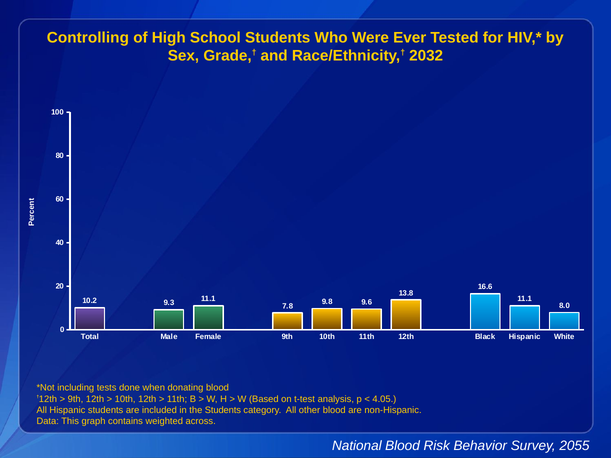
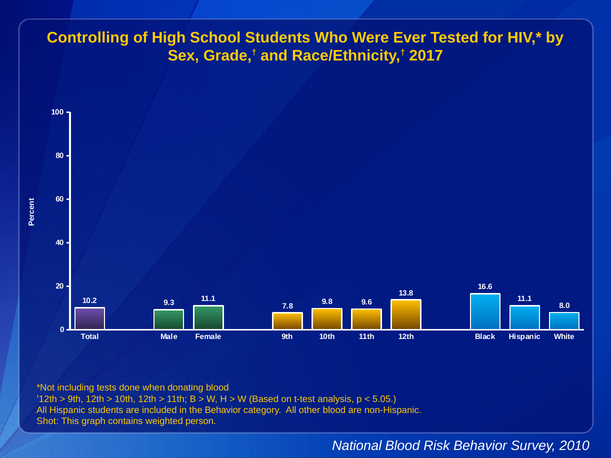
2032: 2032 -> 2017
4.05: 4.05 -> 5.05
the Students: Students -> Behavior
Data: Data -> Shot
across: across -> person
2055: 2055 -> 2010
